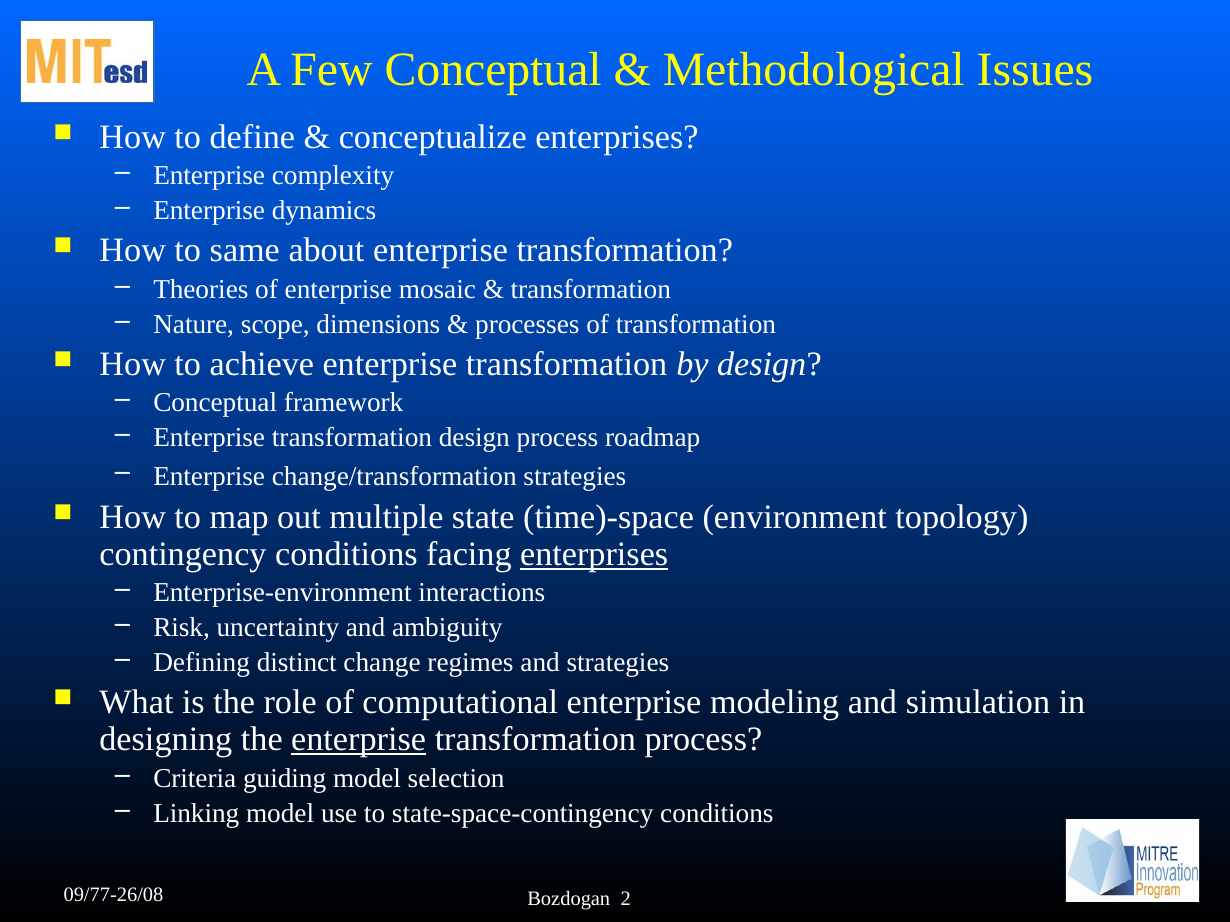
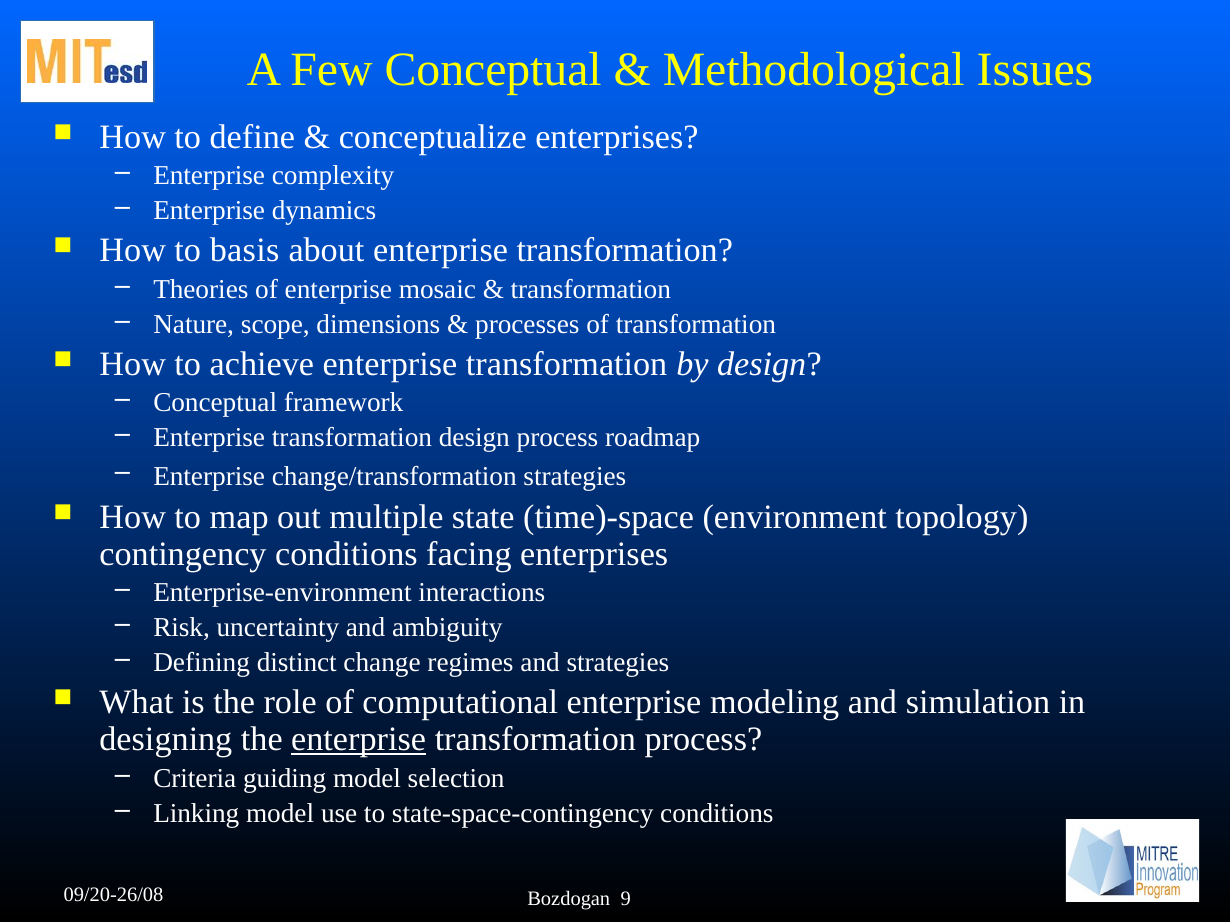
same: same -> basis
enterprises at (594, 554) underline: present -> none
09/77-26/08: 09/77-26/08 -> 09/20-26/08
2: 2 -> 9
